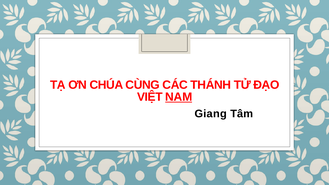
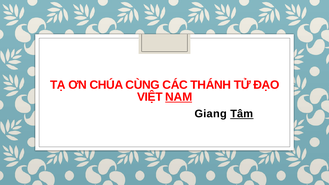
Tâm underline: none -> present
